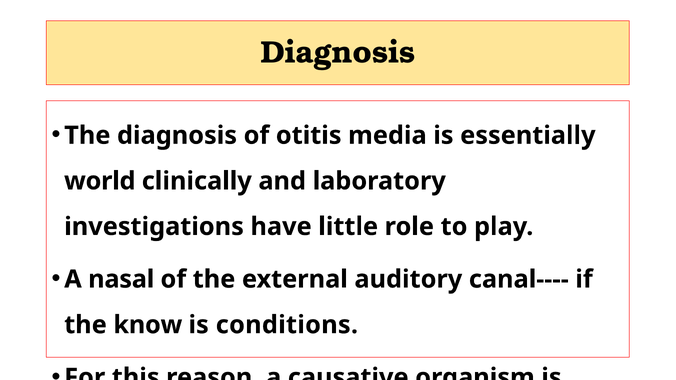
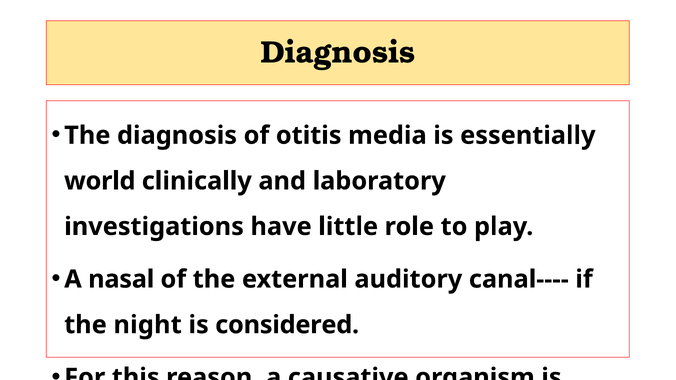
know: know -> night
conditions: conditions -> considered
